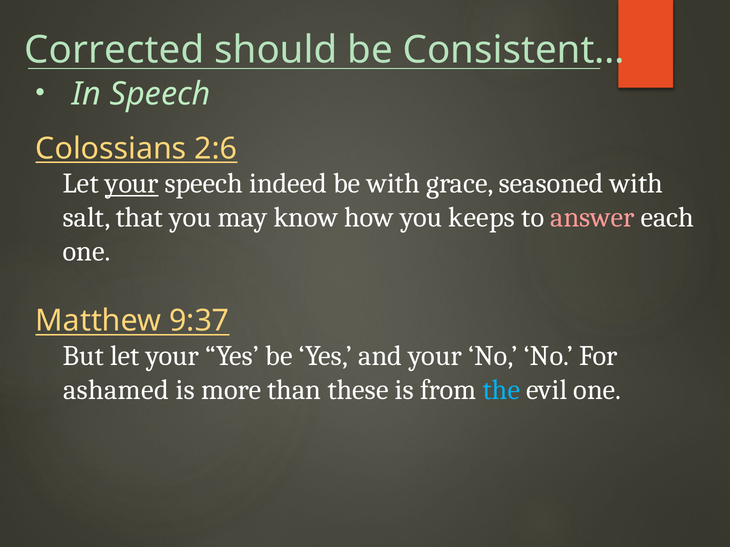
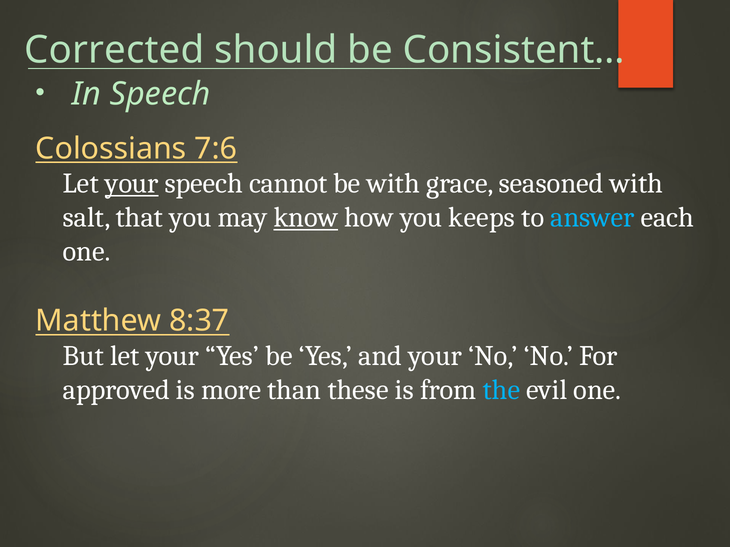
2:6: 2:6 -> 7:6
indeed: indeed -> cannot
know underline: none -> present
answer colour: pink -> light blue
9:37: 9:37 -> 8:37
ashamed: ashamed -> approved
